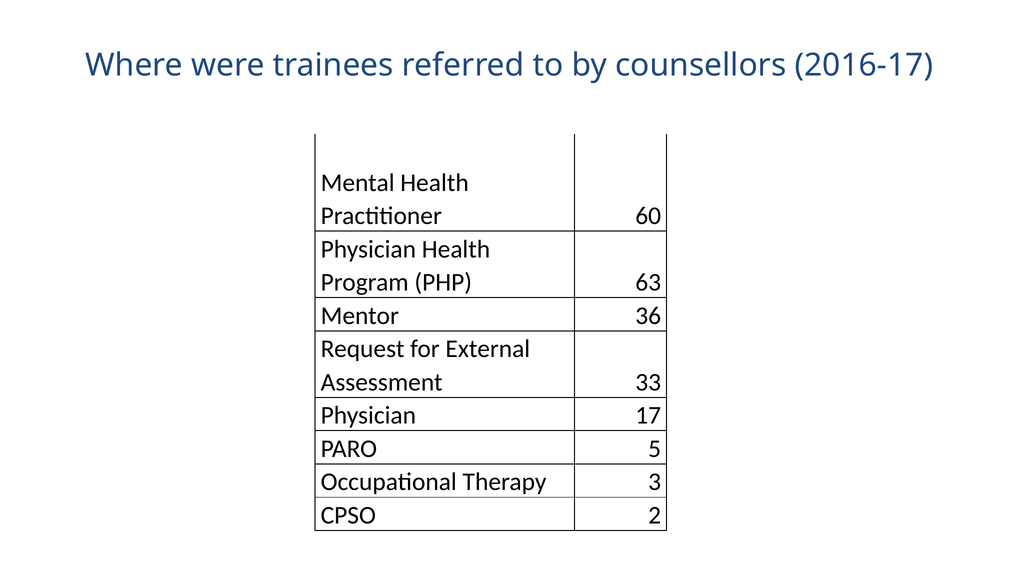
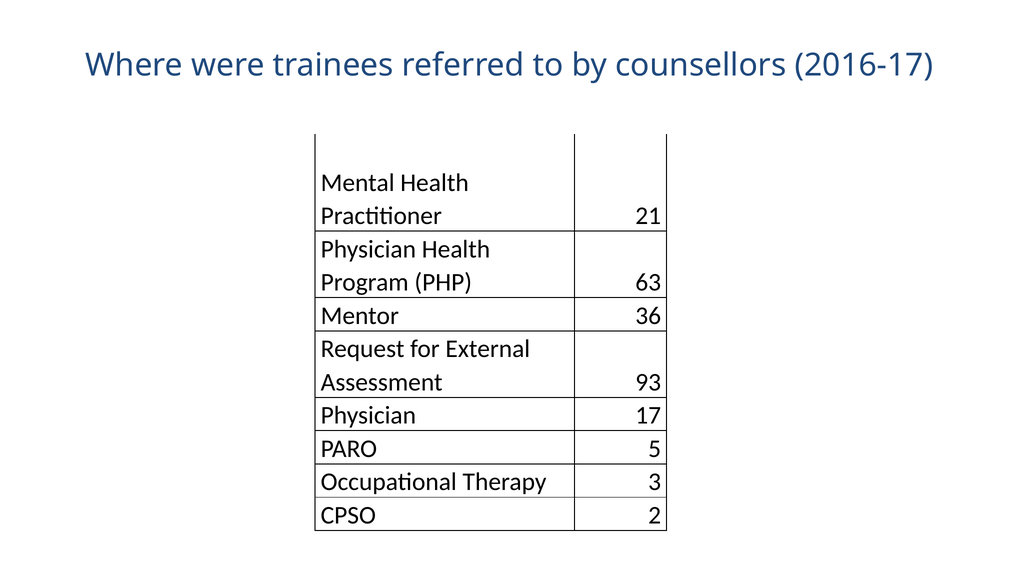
60: 60 -> 21
33: 33 -> 93
